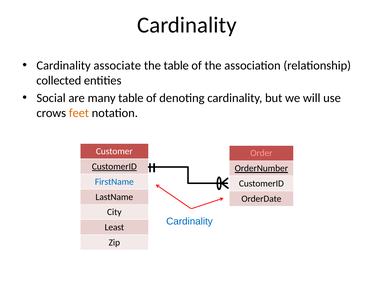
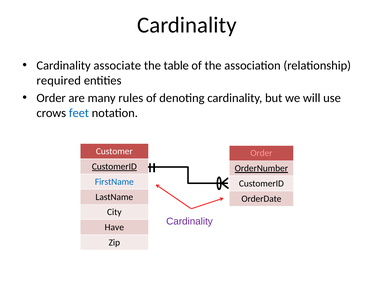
collected: collected -> required
Social at (51, 98): Social -> Order
many table: table -> rules
feet colour: orange -> blue
Cardinality at (189, 221) colour: blue -> purple
Least: Least -> Have
